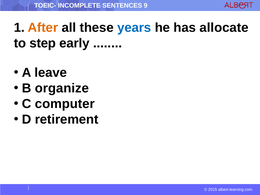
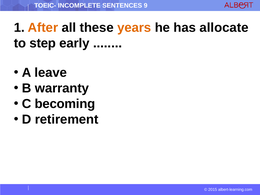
years colour: blue -> orange
organize: organize -> warranty
computer: computer -> becoming
